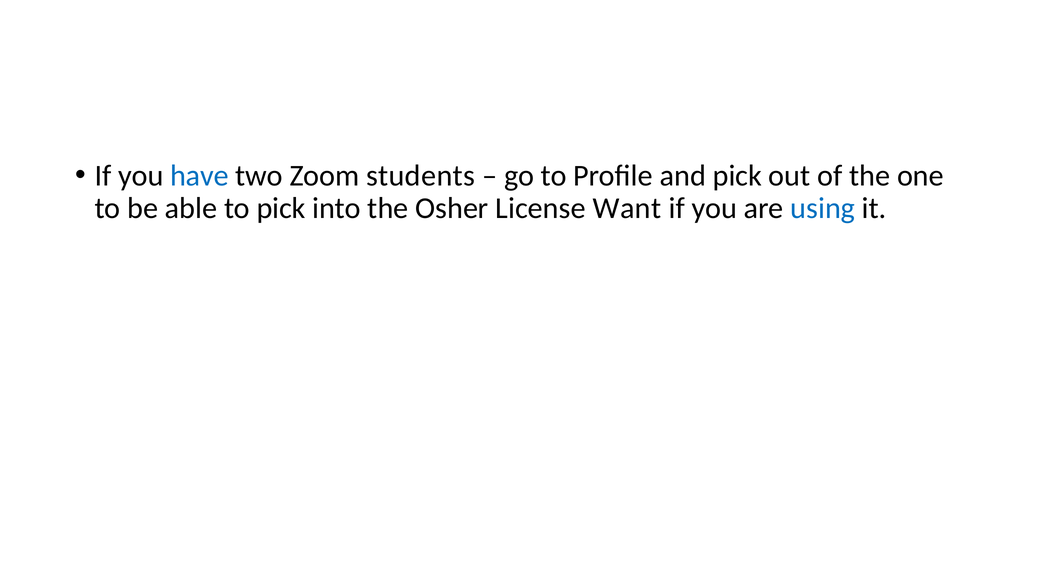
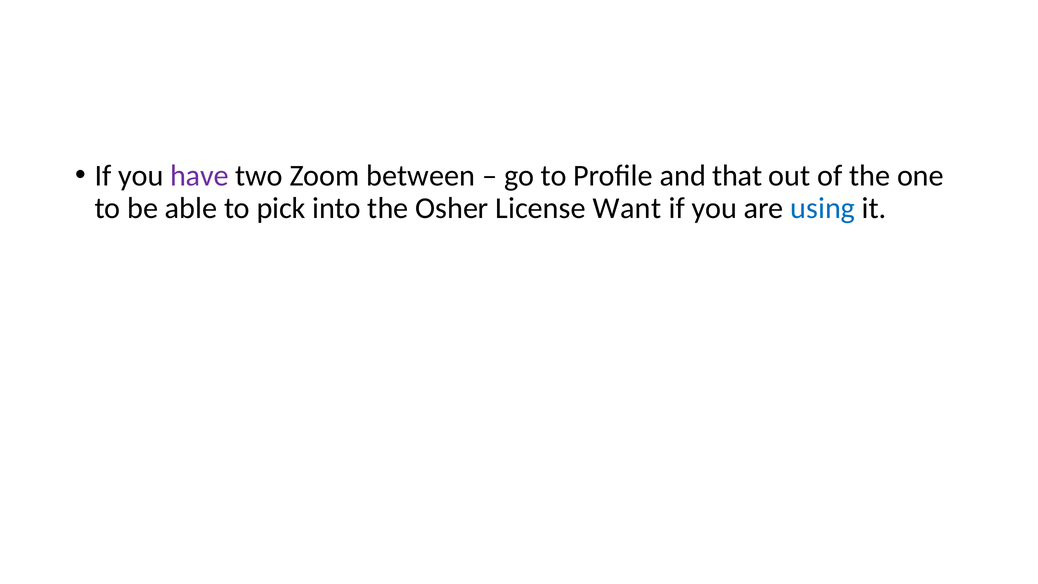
have colour: blue -> purple
students: students -> between
and pick: pick -> that
